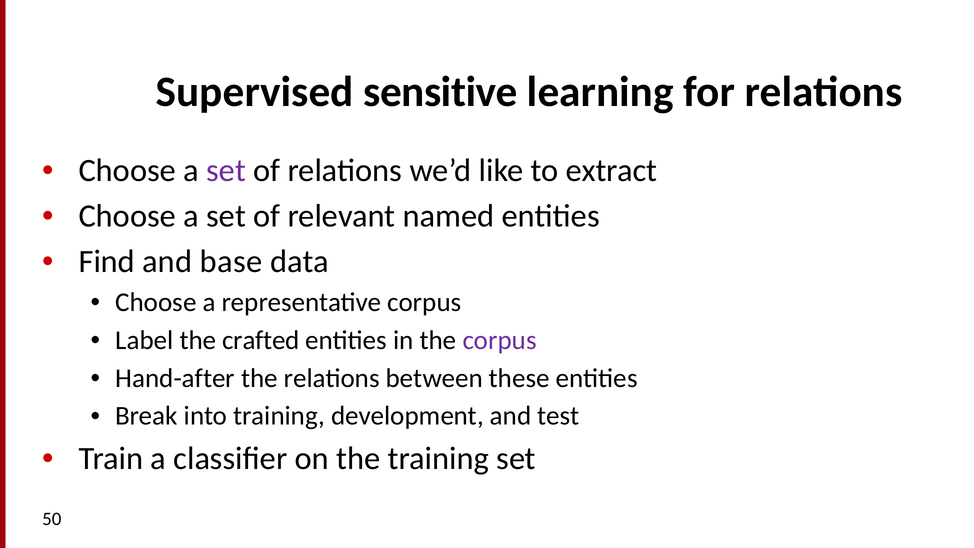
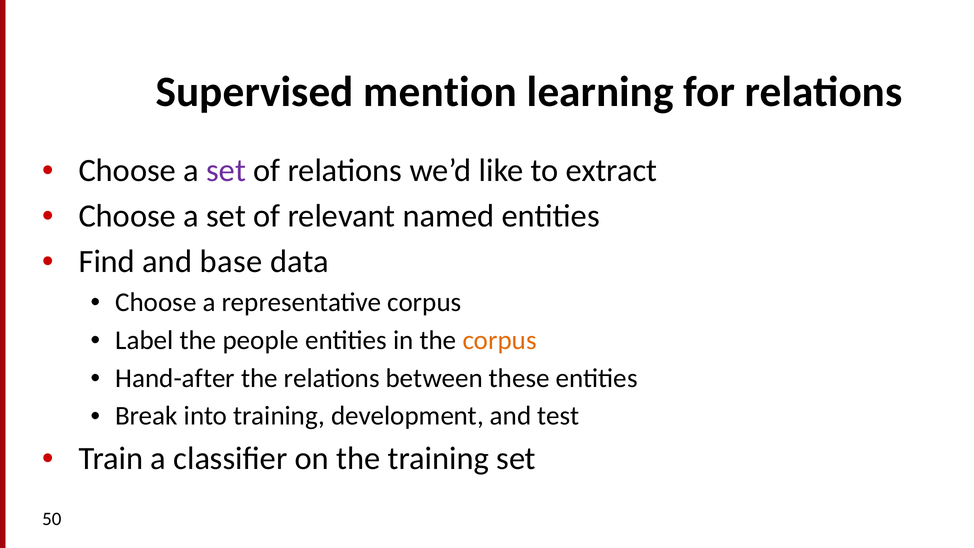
sensitive: sensitive -> mention
crafted: crafted -> people
corpus at (500, 340) colour: purple -> orange
